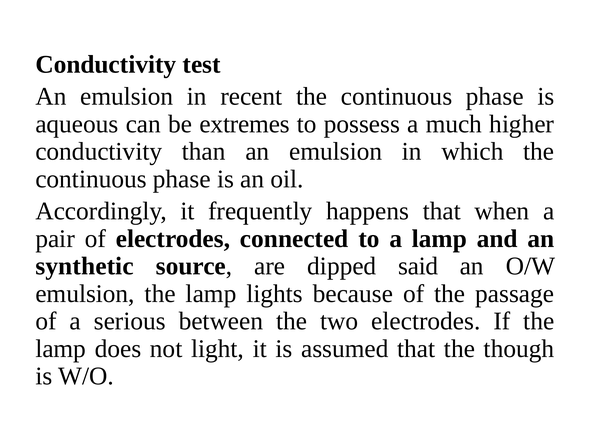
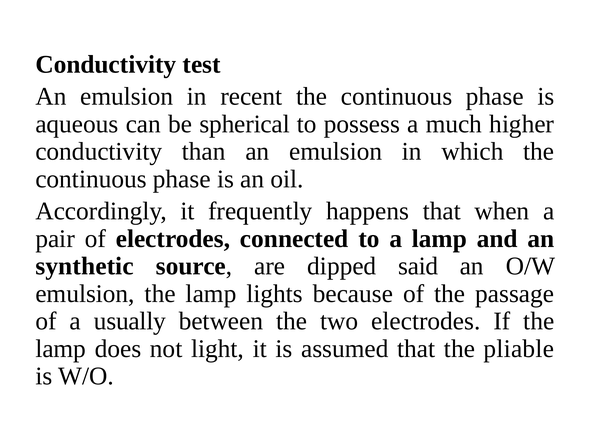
extremes: extremes -> spherical
serious: serious -> usually
though: though -> pliable
